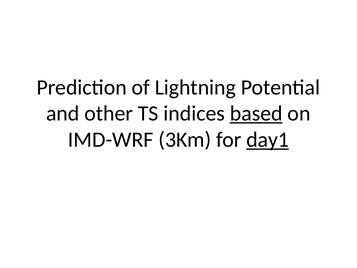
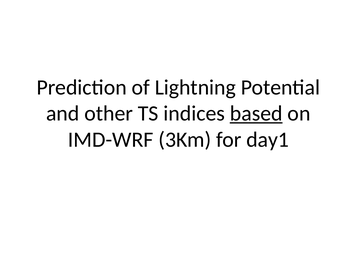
day1 underline: present -> none
